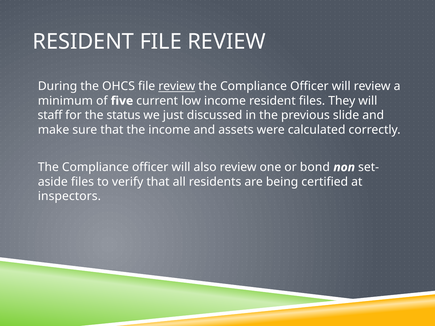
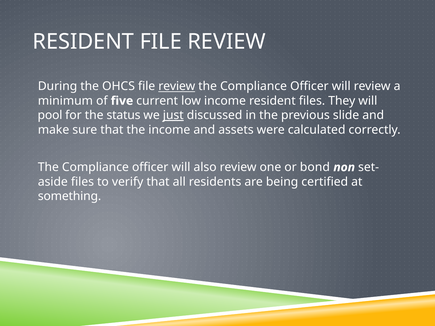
staff: staff -> pool
just underline: none -> present
inspectors: inspectors -> something
